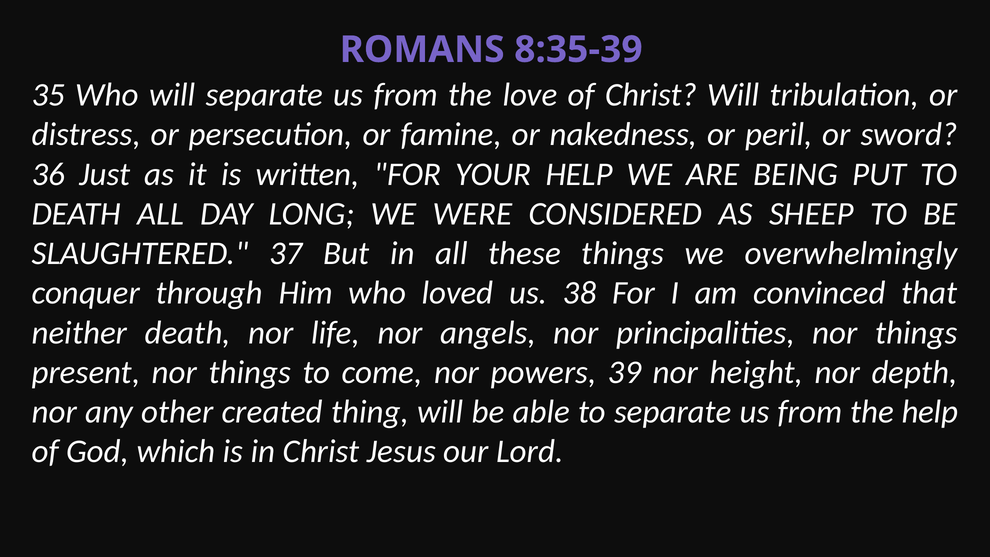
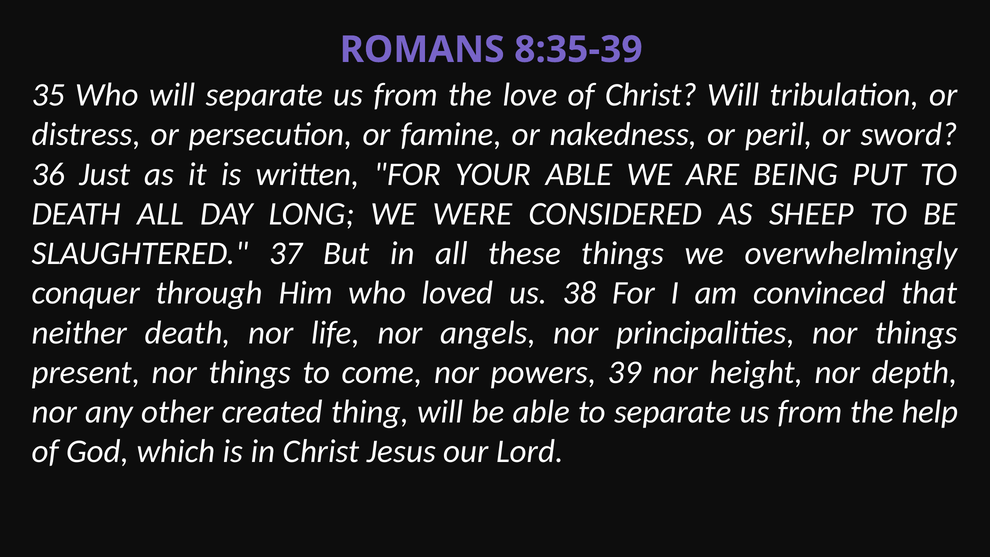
YOUR HELP: HELP -> ABLE
